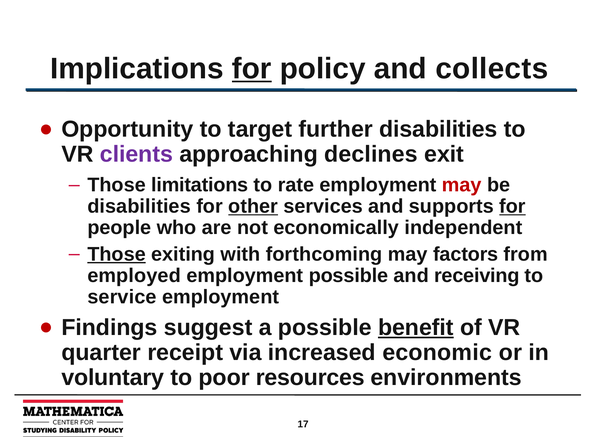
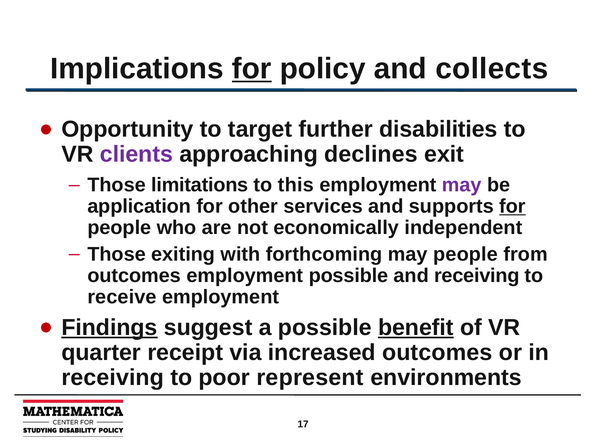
rate: rate -> this
may at (462, 185) colour: red -> purple
disabilities at (139, 206): disabilities -> application
other underline: present -> none
Those at (117, 254) underline: present -> none
may factors: factors -> people
employed at (134, 276): employed -> outcomes
service: service -> receive
Findings underline: none -> present
increased economic: economic -> outcomes
voluntary at (113, 378): voluntary -> receiving
resources: resources -> represent
